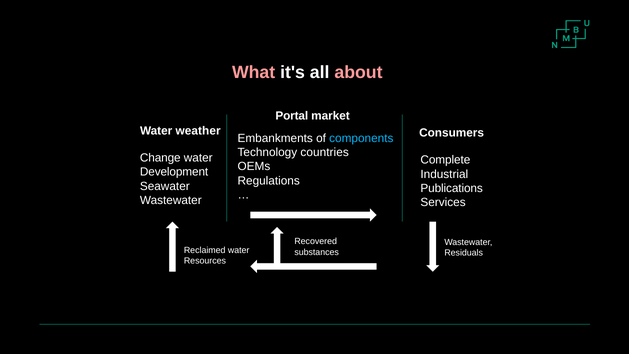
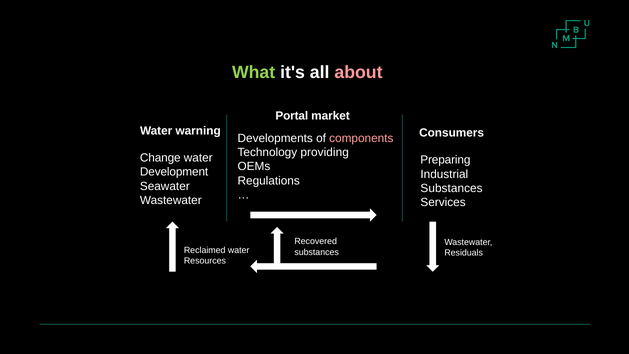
What colour: pink -> light green
weather: weather -> warning
Embankments: Embankments -> Developments
components colour: light blue -> pink
countries: countries -> providing
Complete: Complete -> Preparing
Publications at (452, 188): Publications -> Substances
